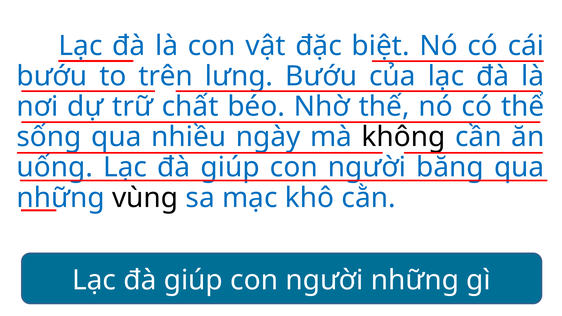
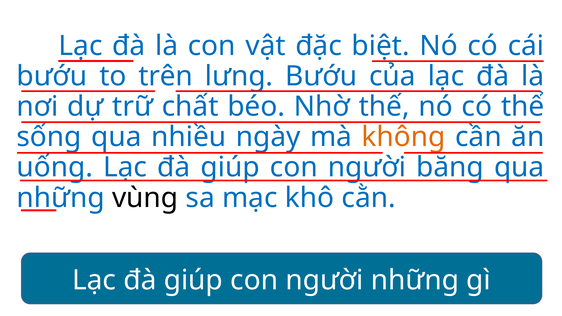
không colour: black -> orange
